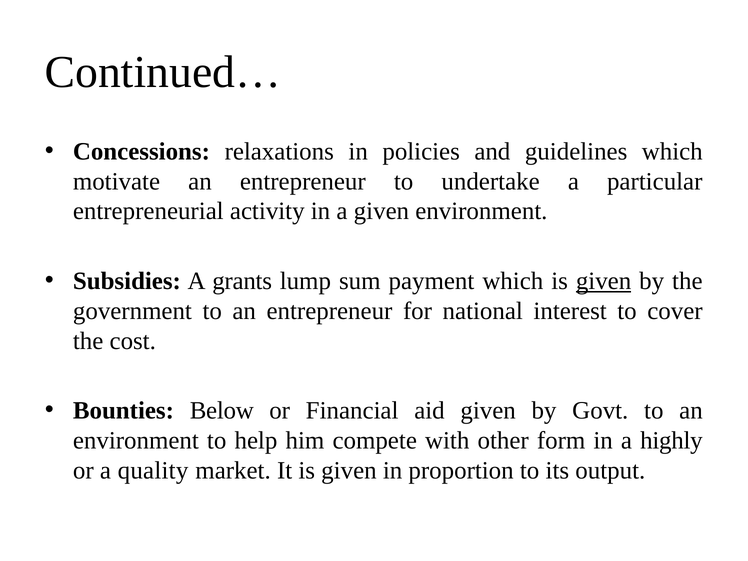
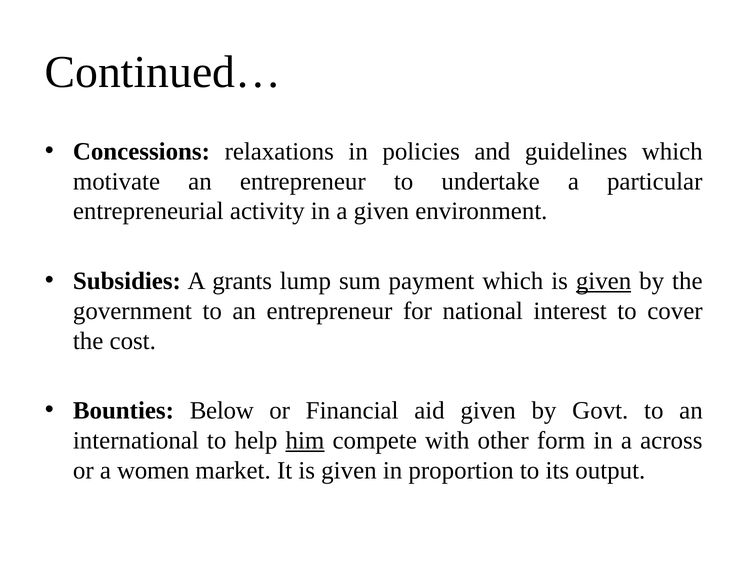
environment at (136, 441): environment -> international
him underline: none -> present
highly: highly -> across
quality: quality -> women
